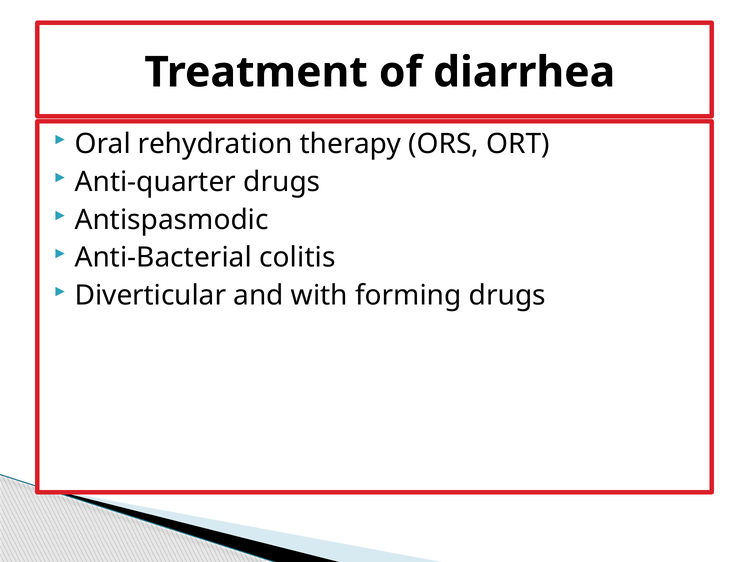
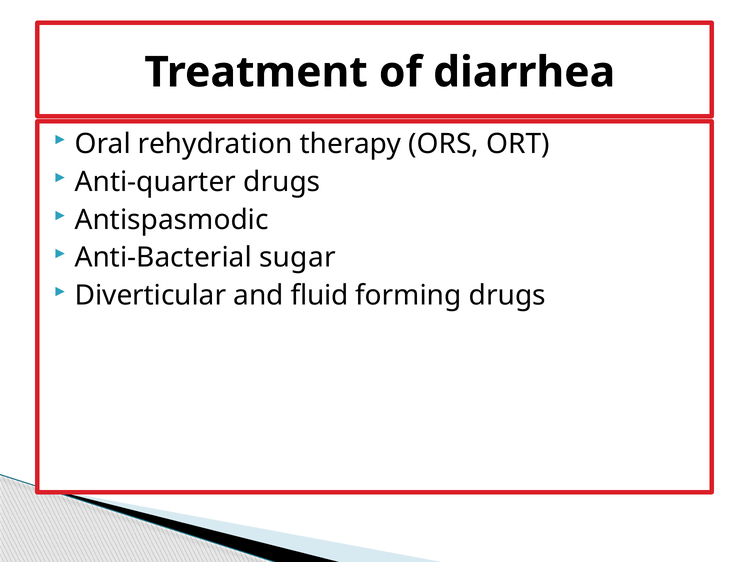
colitis: colitis -> sugar
with: with -> fluid
